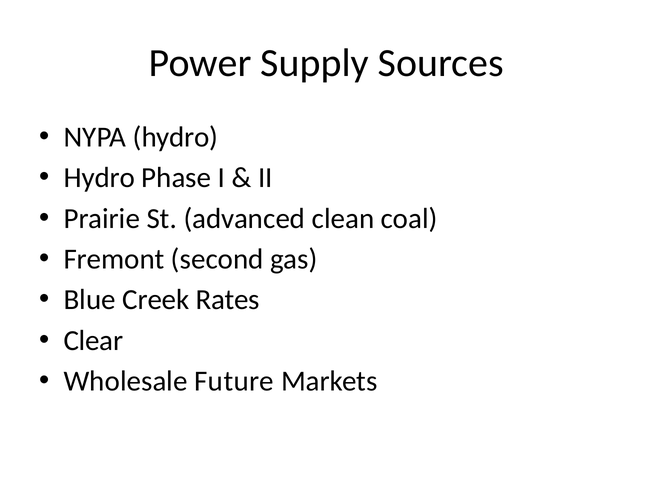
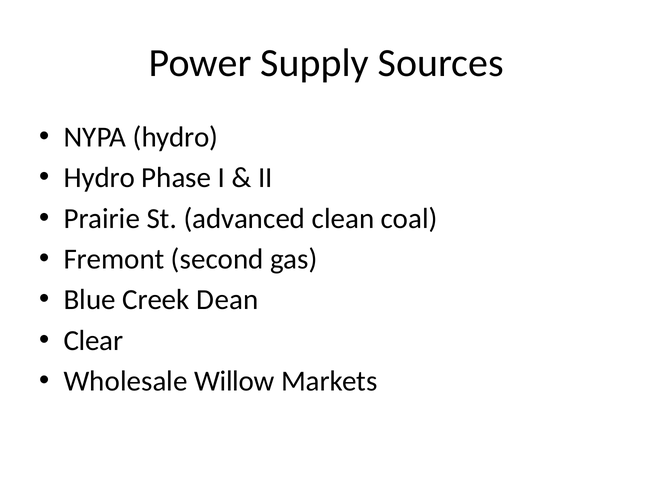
Rates: Rates -> Dean
Future: Future -> Willow
